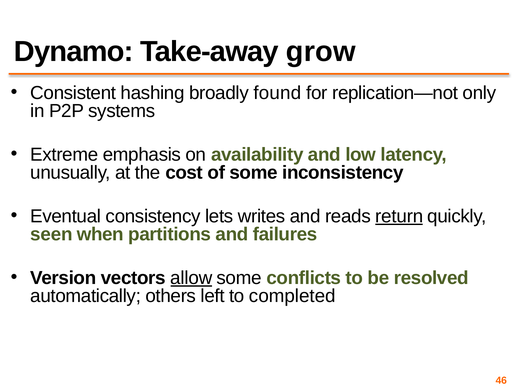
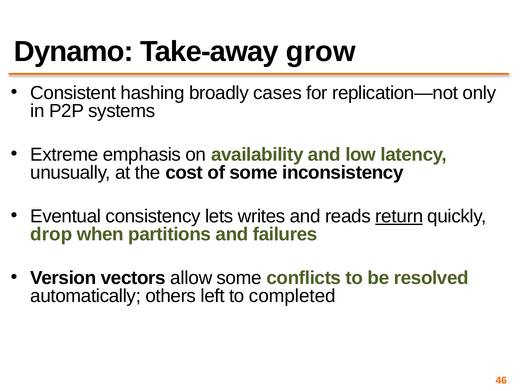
found: found -> cases
seen: seen -> drop
allow underline: present -> none
